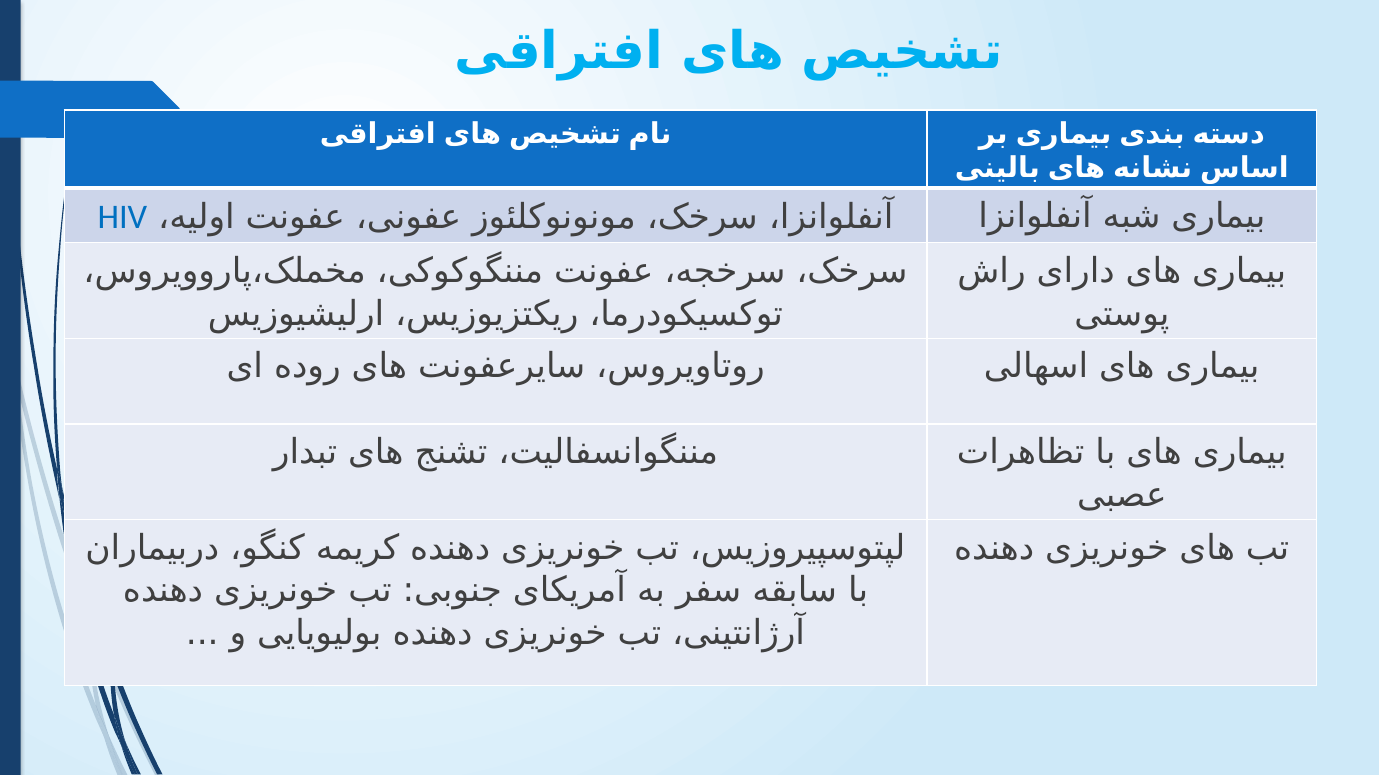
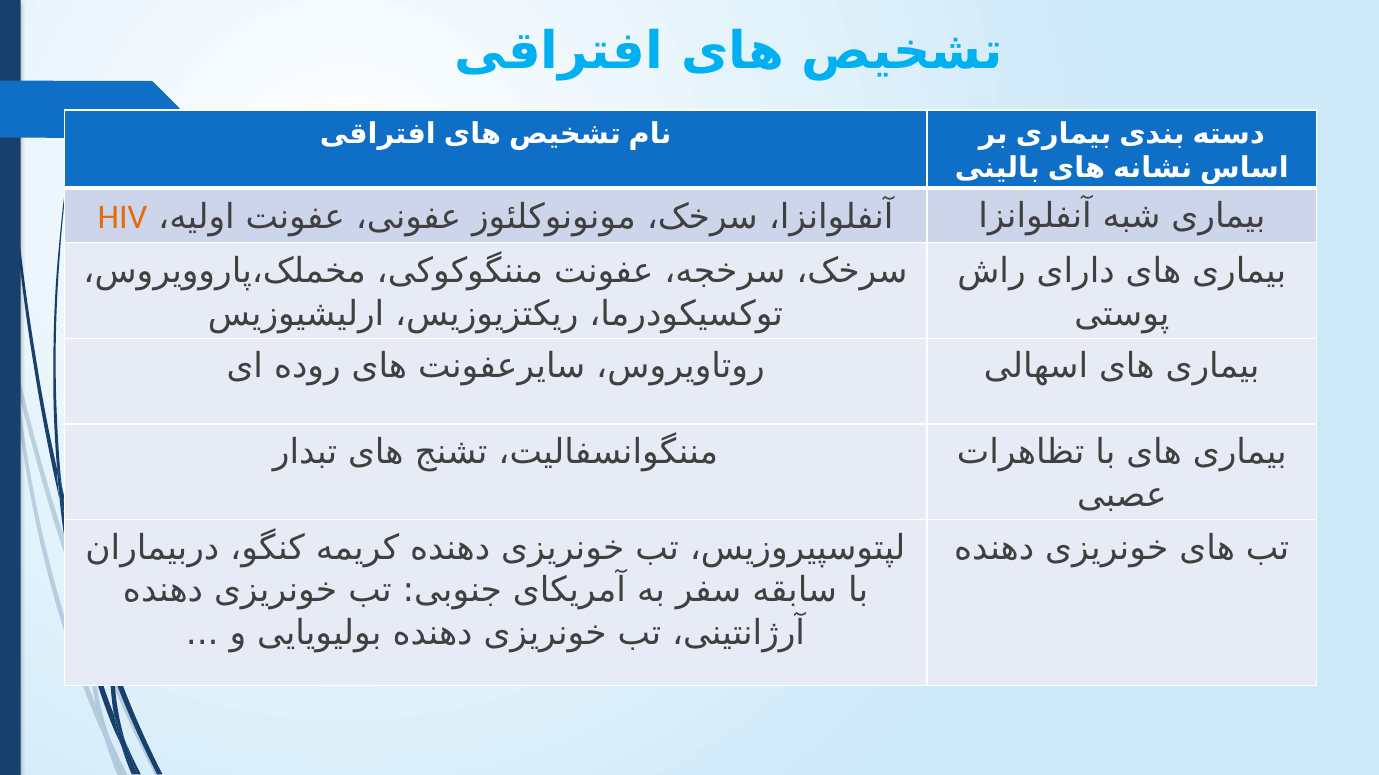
HIV colour: blue -> orange
